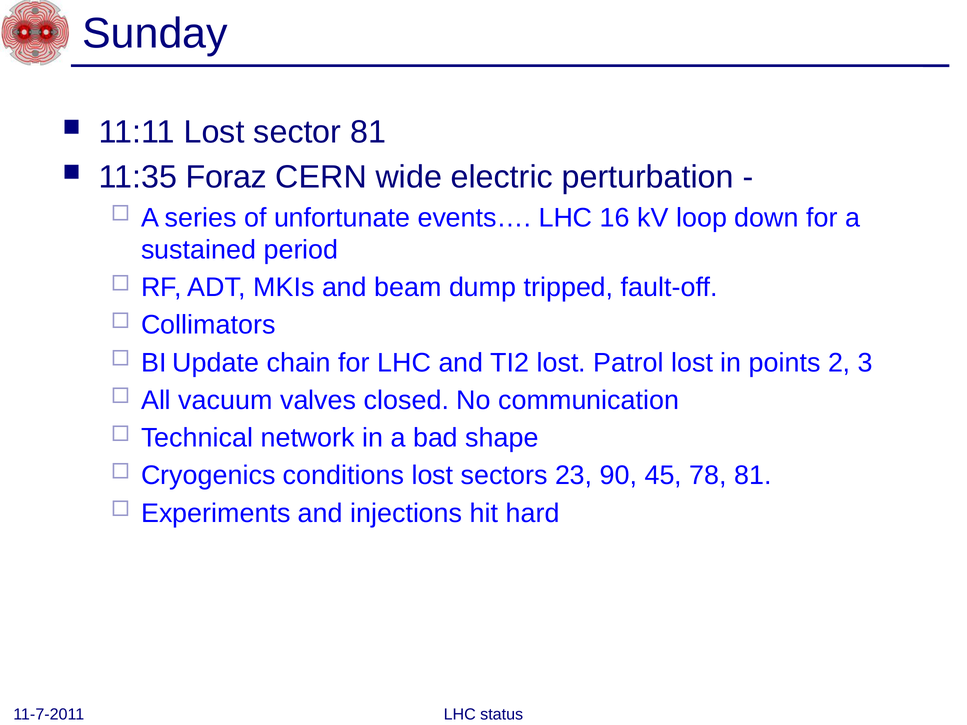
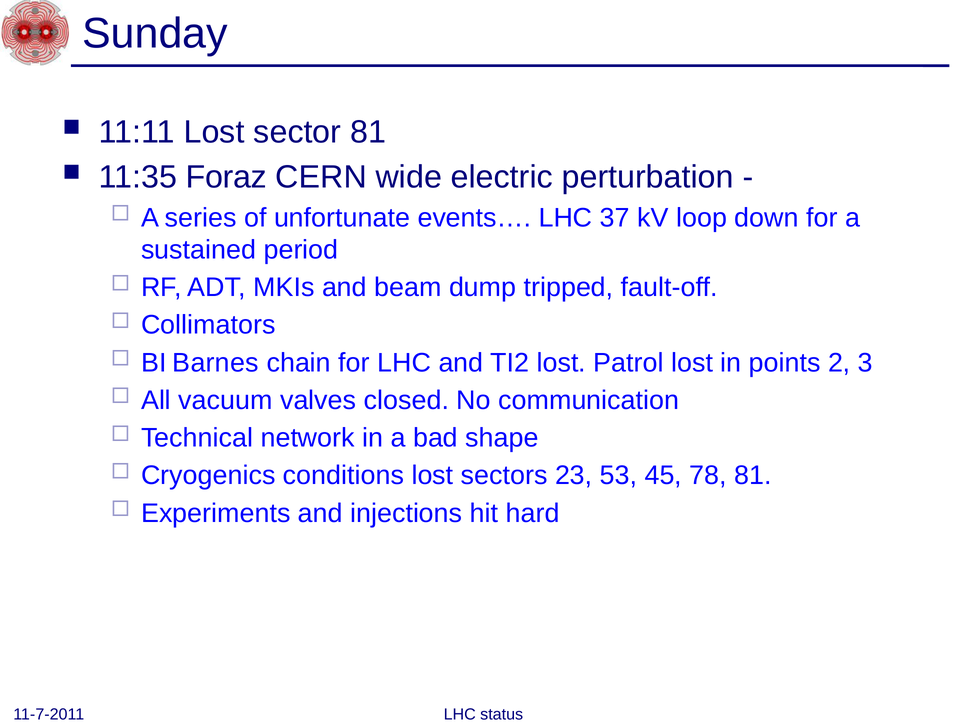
16: 16 -> 37
Update: Update -> Barnes
90: 90 -> 53
